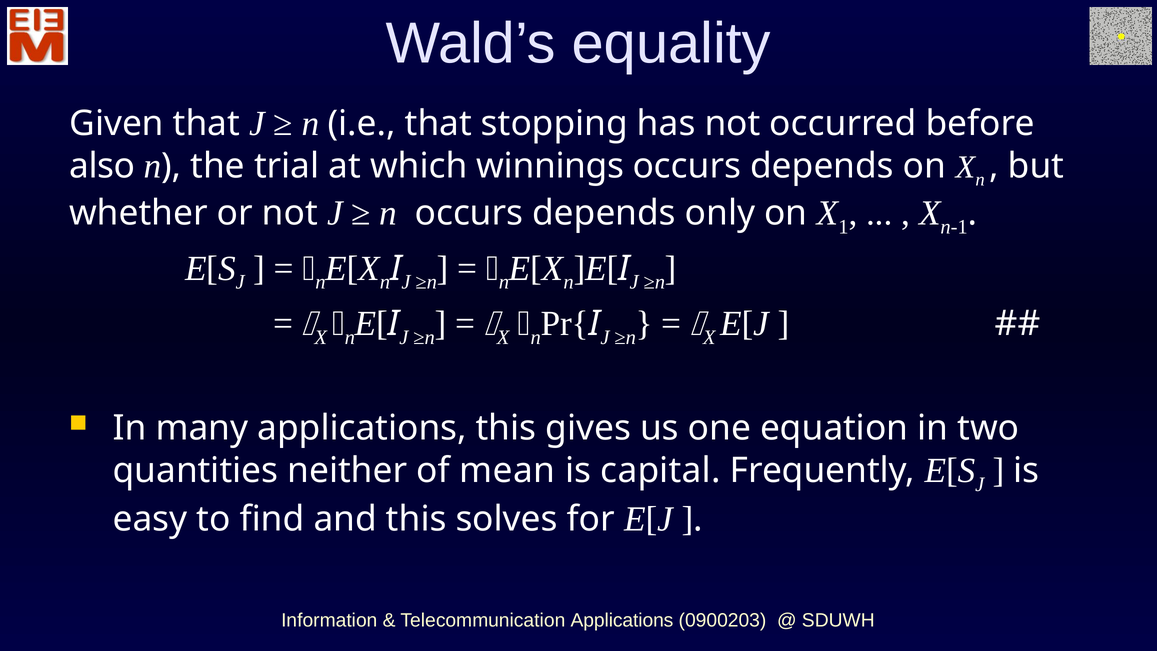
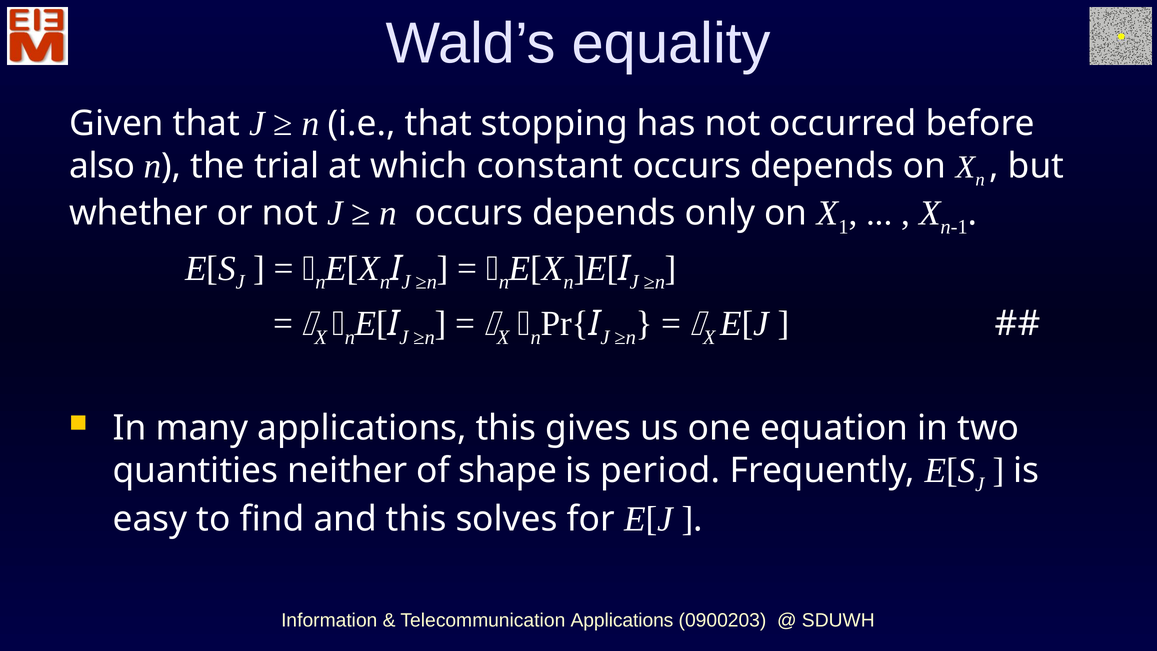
winnings: winnings -> constant
mean: mean -> shape
capital: capital -> period
